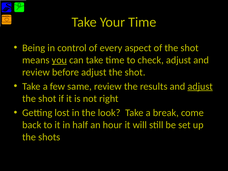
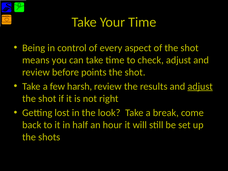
you underline: present -> none
before adjust: adjust -> points
same: same -> harsh
